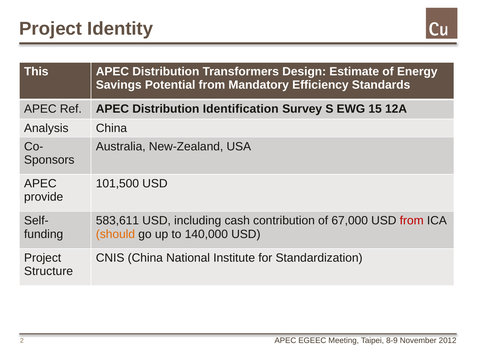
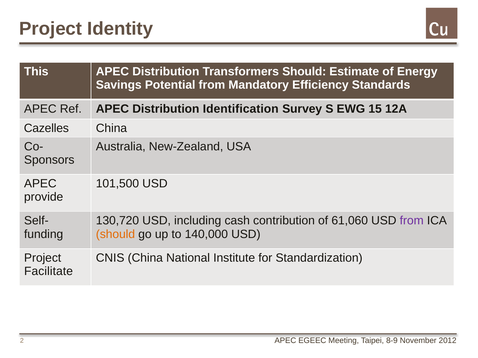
Transformers Design: Design -> Should
Analysis: Analysis -> Cazelles
583,611: 583,611 -> 130,720
67,000: 67,000 -> 61,060
from at (412, 221) colour: red -> purple
Structure: Structure -> Facilitate
